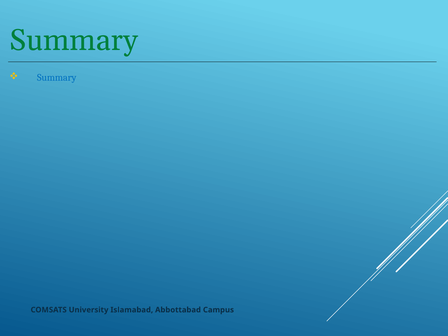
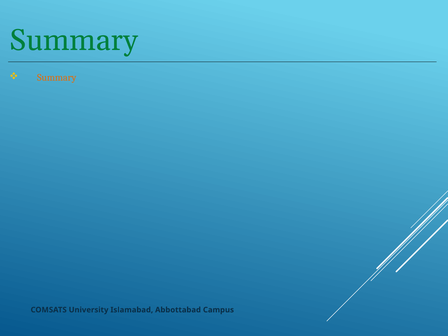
Summary at (57, 78) colour: blue -> orange
